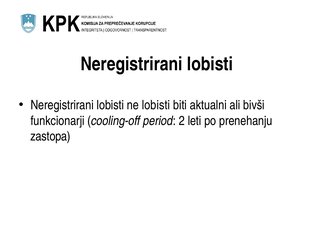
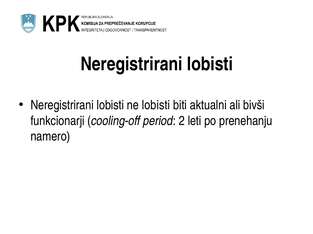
zastopa: zastopa -> namero
